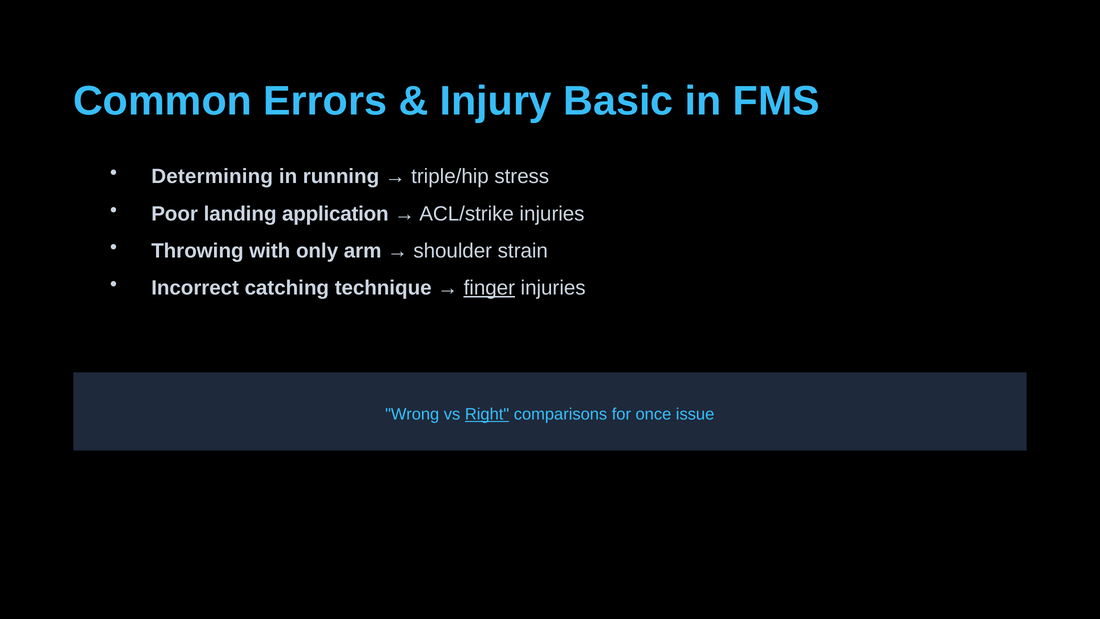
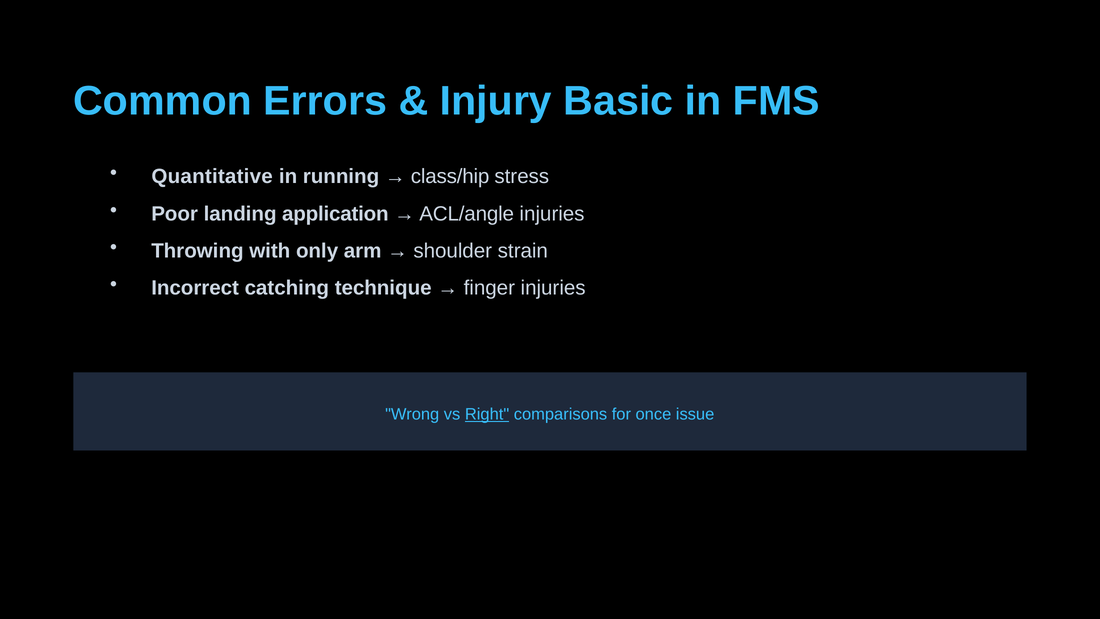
Determining: Determining -> Quantitative
triple/hip: triple/hip -> class/hip
ACL/strike: ACL/strike -> ACL/angle
finger underline: present -> none
